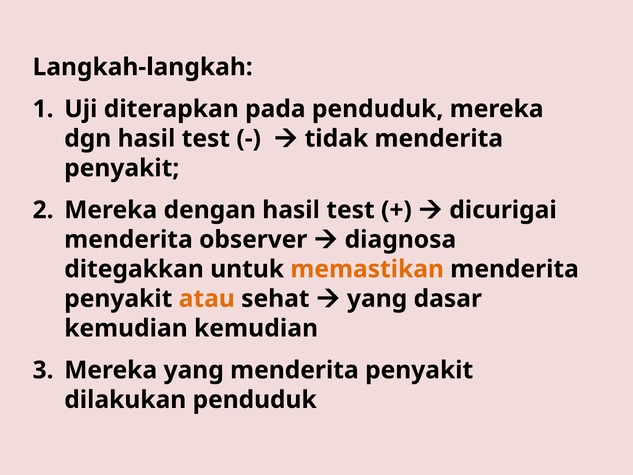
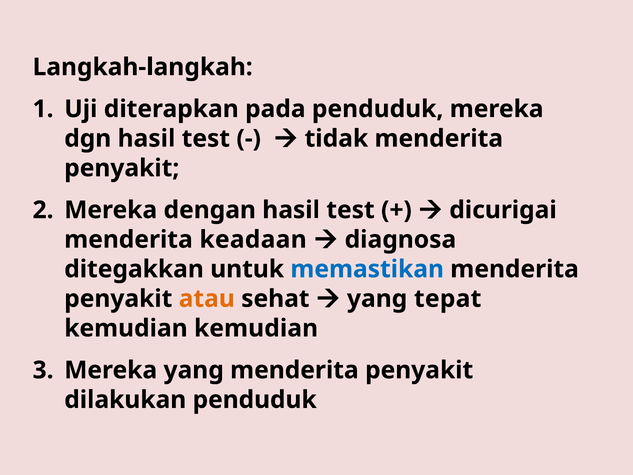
observer: observer -> keadaan
memastikan colour: orange -> blue
dasar: dasar -> tepat
